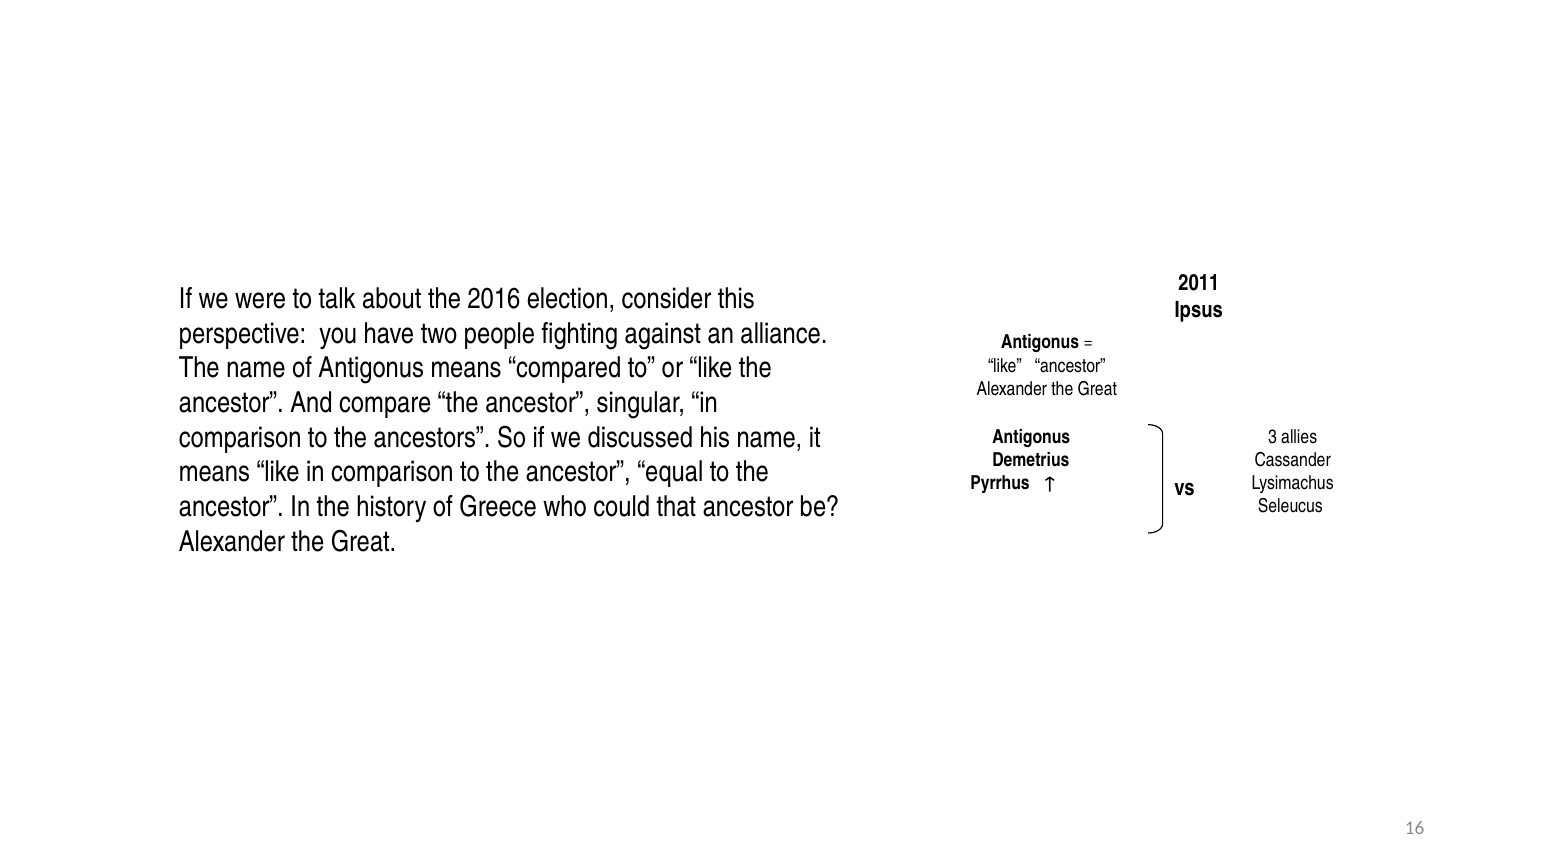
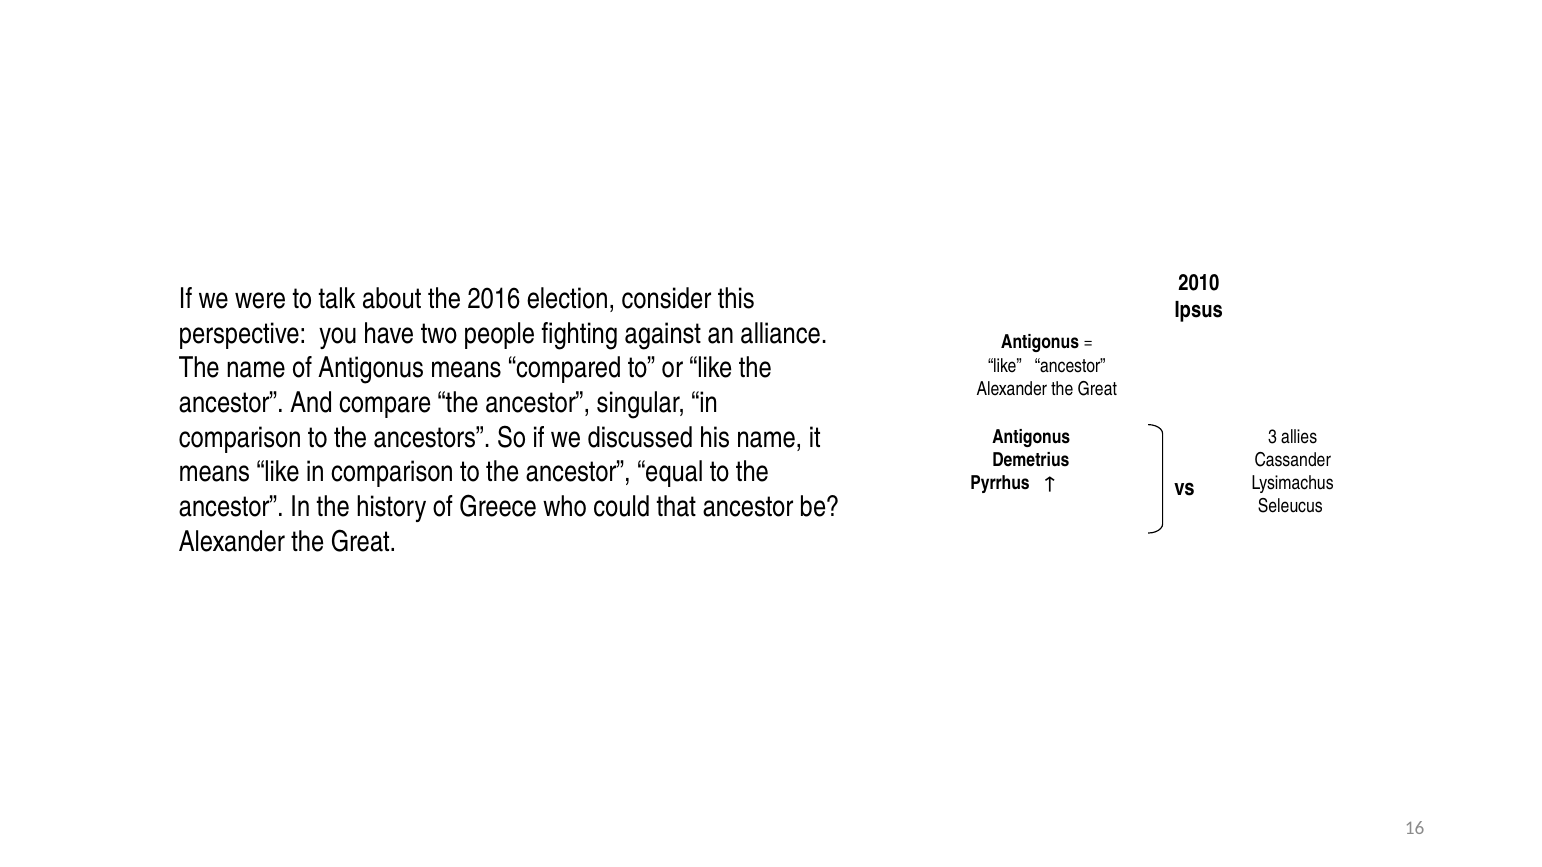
2011: 2011 -> 2010
